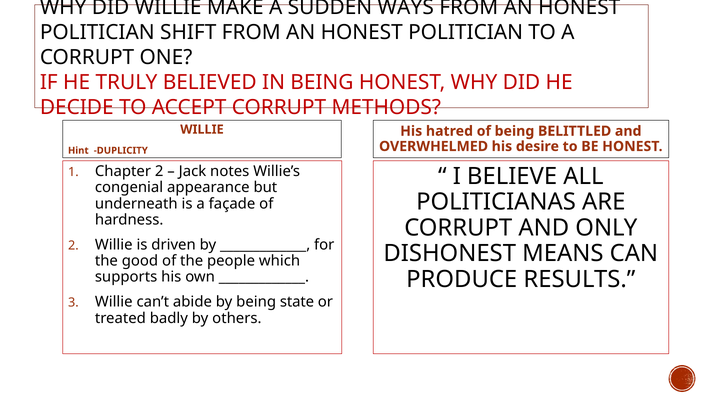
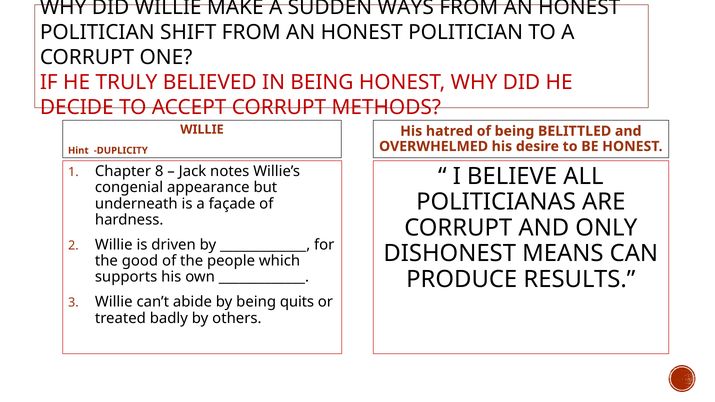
Chapter 2: 2 -> 8
state: state -> quits
